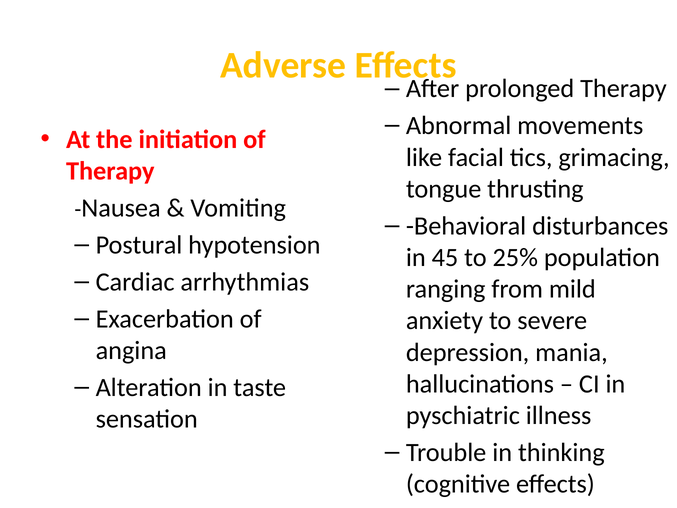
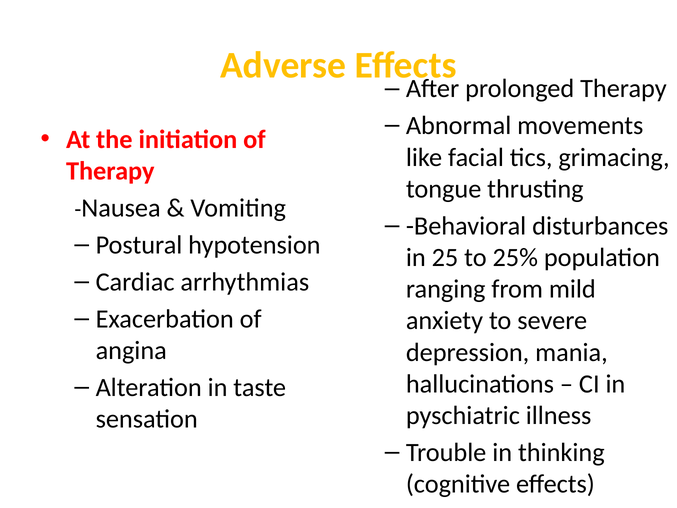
45: 45 -> 25
